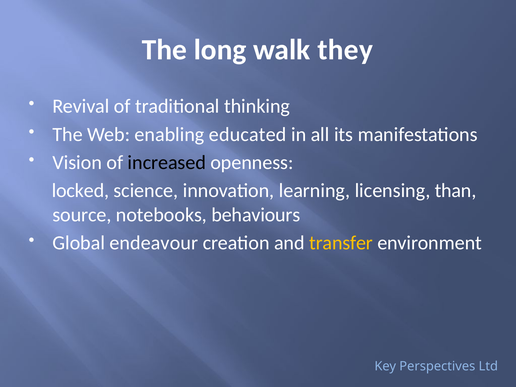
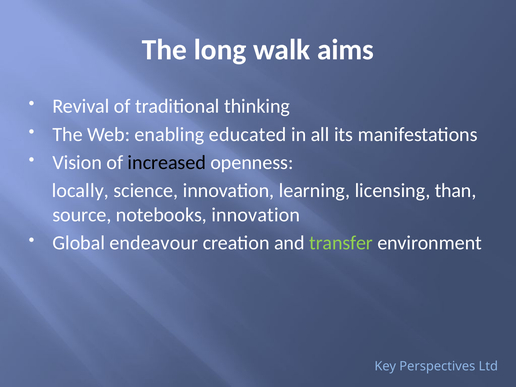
they: they -> aims
locked: locked -> locally
notebooks behaviours: behaviours -> innovation
transfer colour: yellow -> light green
